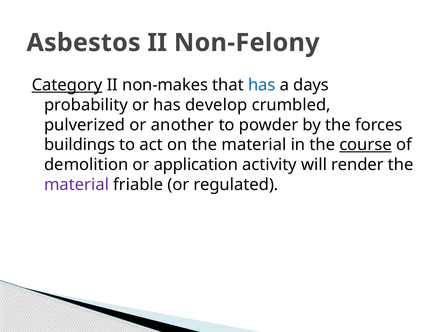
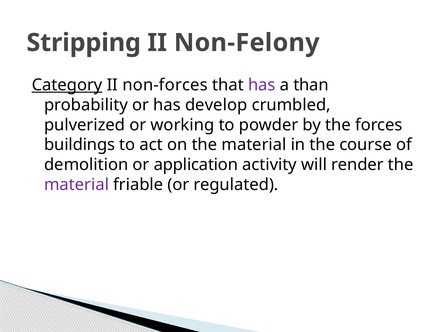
Asbestos: Asbestos -> Stripping
non-makes: non-makes -> non-forces
has at (262, 85) colour: blue -> purple
days: days -> than
another: another -> working
course underline: present -> none
